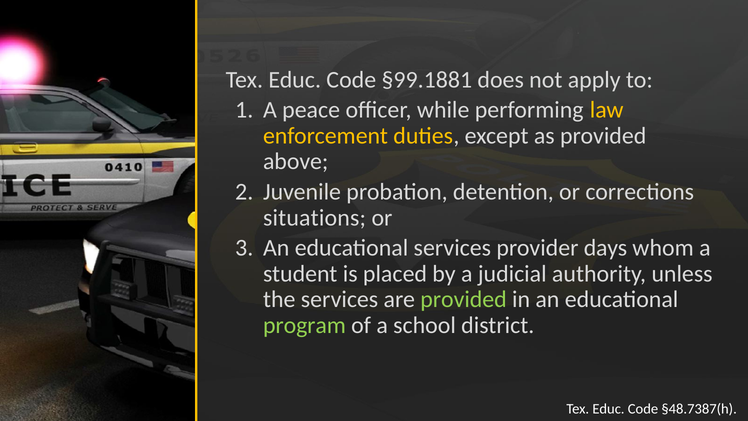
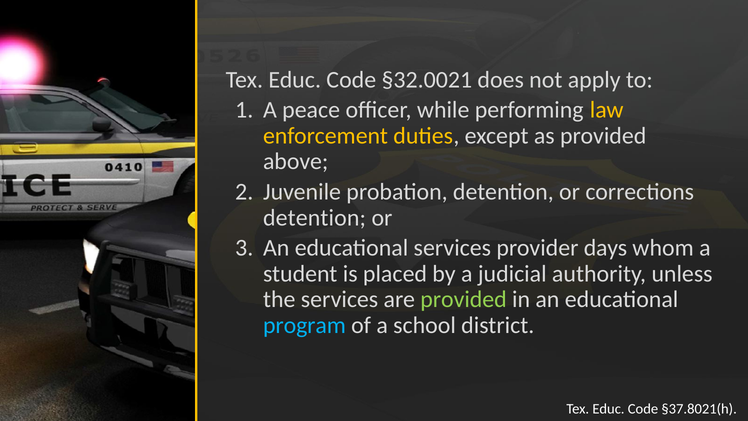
§99.1881: §99.1881 -> §32.0021
situations at (314, 218): situations -> detention
program colour: light green -> light blue
§48.7387(h: §48.7387(h -> §37.8021(h
